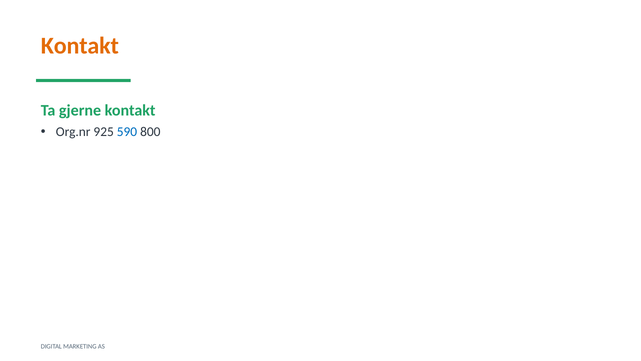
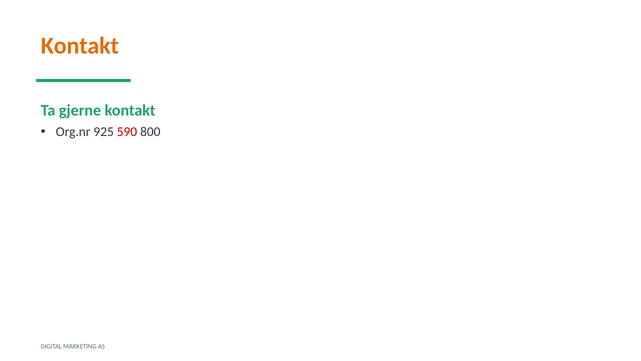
590 colour: blue -> red
